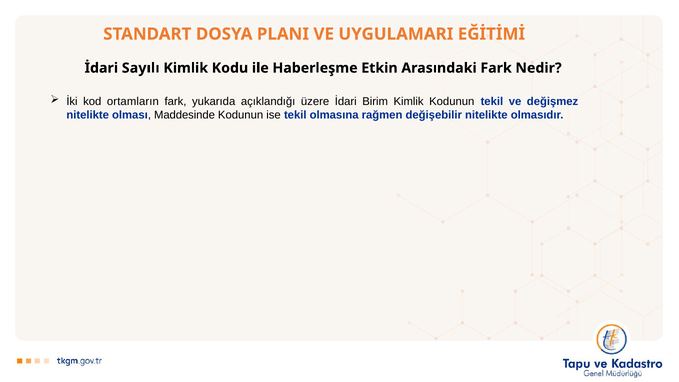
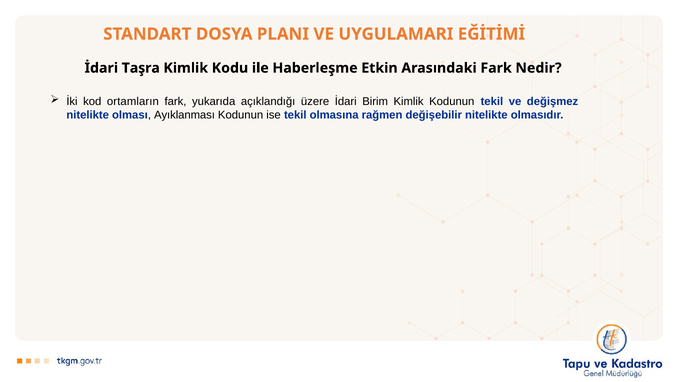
Sayılı: Sayılı -> Taşra
Maddesinde: Maddesinde -> Ayıklanması
